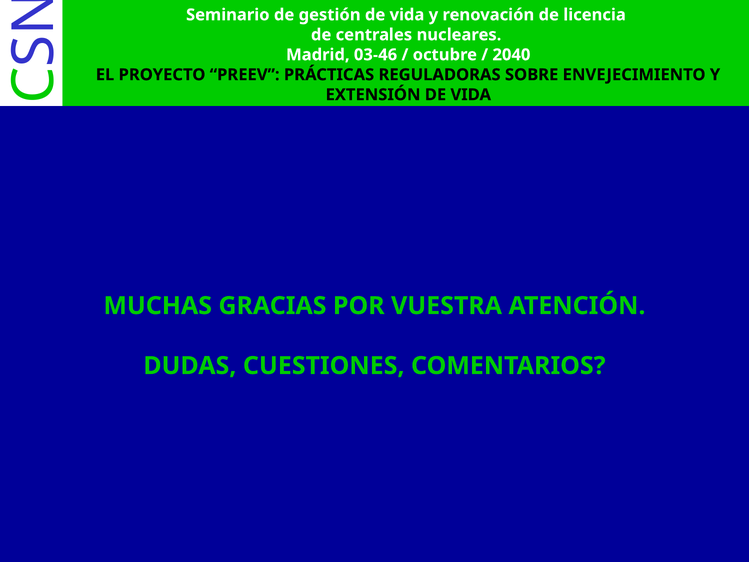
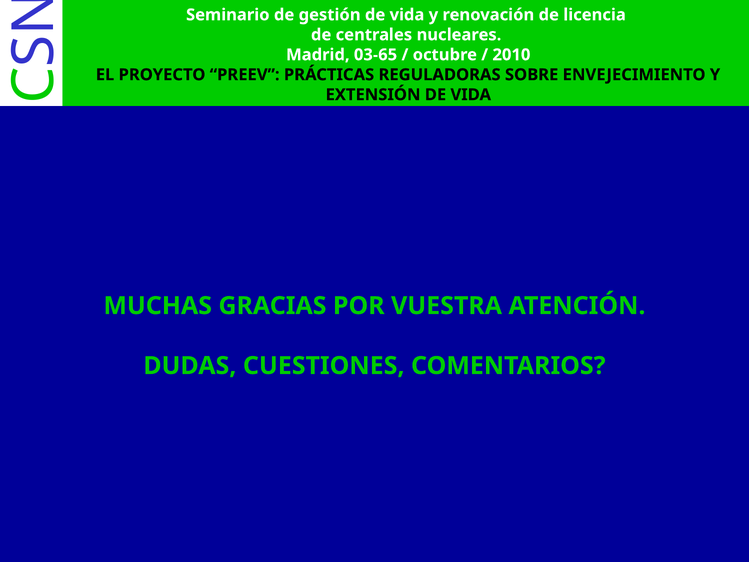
03-46: 03-46 -> 03-65
2040: 2040 -> 2010
